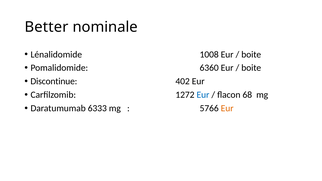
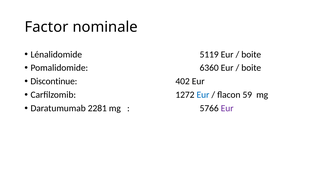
Better: Better -> Factor
1008: 1008 -> 5119
68: 68 -> 59
6333: 6333 -> 2281
Eur at (227, 108) colour: orange -> purple
